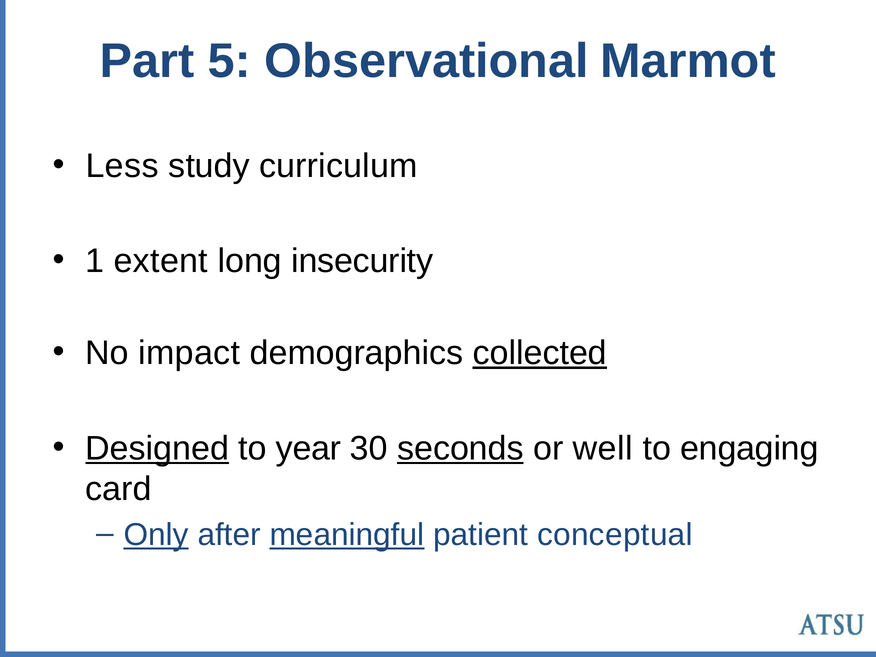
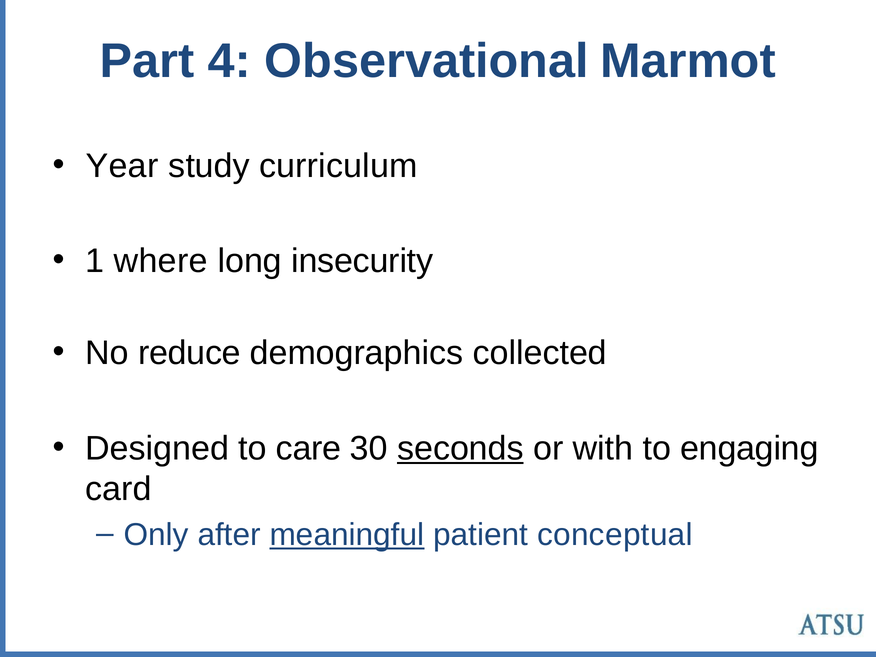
5: 5 -> 4
Less: Less -> Year
extent: extent -> where
impact: impact -> reduce
collected underline: present -> none
Designed underline: present -> none
year: year -> care
well: well -> with
Only underline: present -> none
